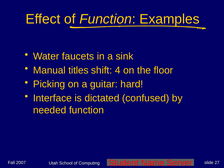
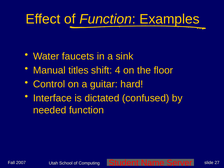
Picking: Picking -> Control
